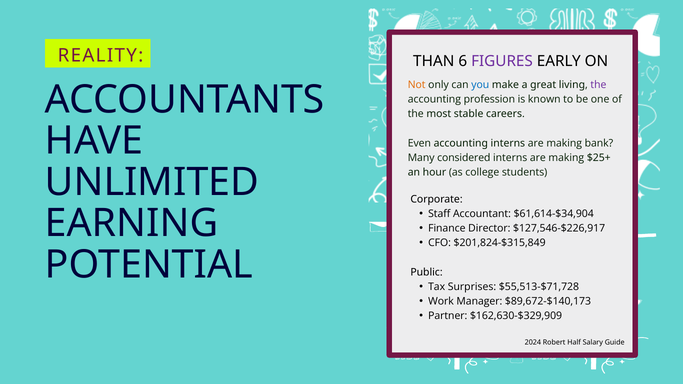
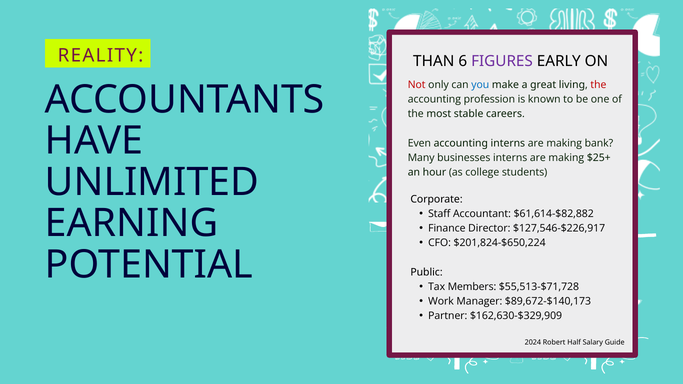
Not colour: orange -> red
the at (598, 85) colour: purple -> red
considered: considered -> businesses
$61,614-$34,904: $61,614-$34,904 -> $61,614-$82,882
$201,824-$315,849: $201,824-$315,849 -> $201,824-$650,224
Surprises: Surprises -> Members
